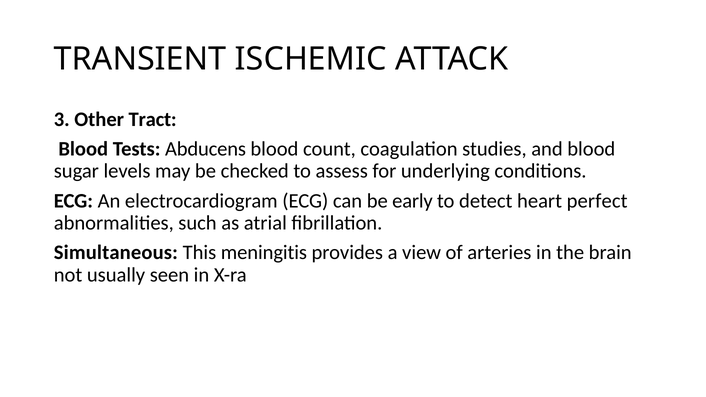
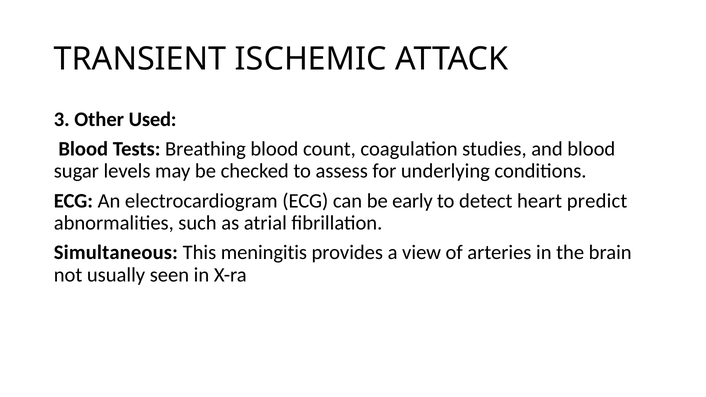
Tract: Tract -> Used
Abducens: Abducens -> Breathing
perfect: perfect -> predict
